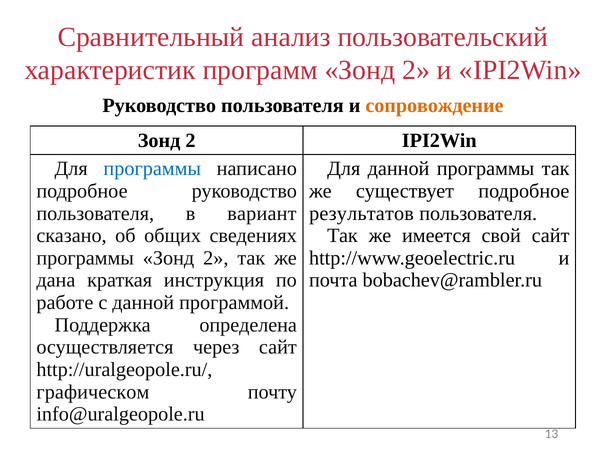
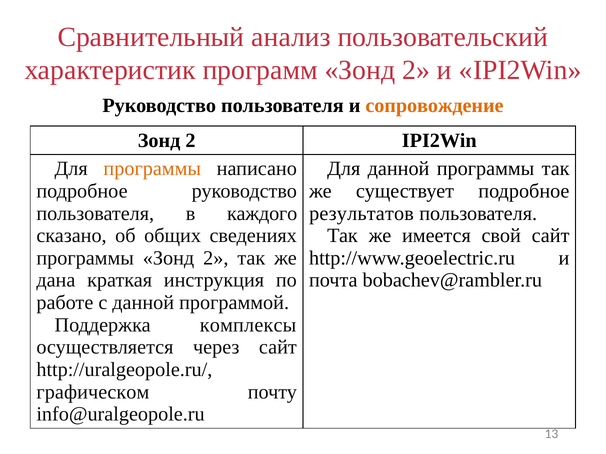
программы at (152, 169) colour: blue -> orange
вариант: вариант -> каждого
определена: определена -> комплексы
